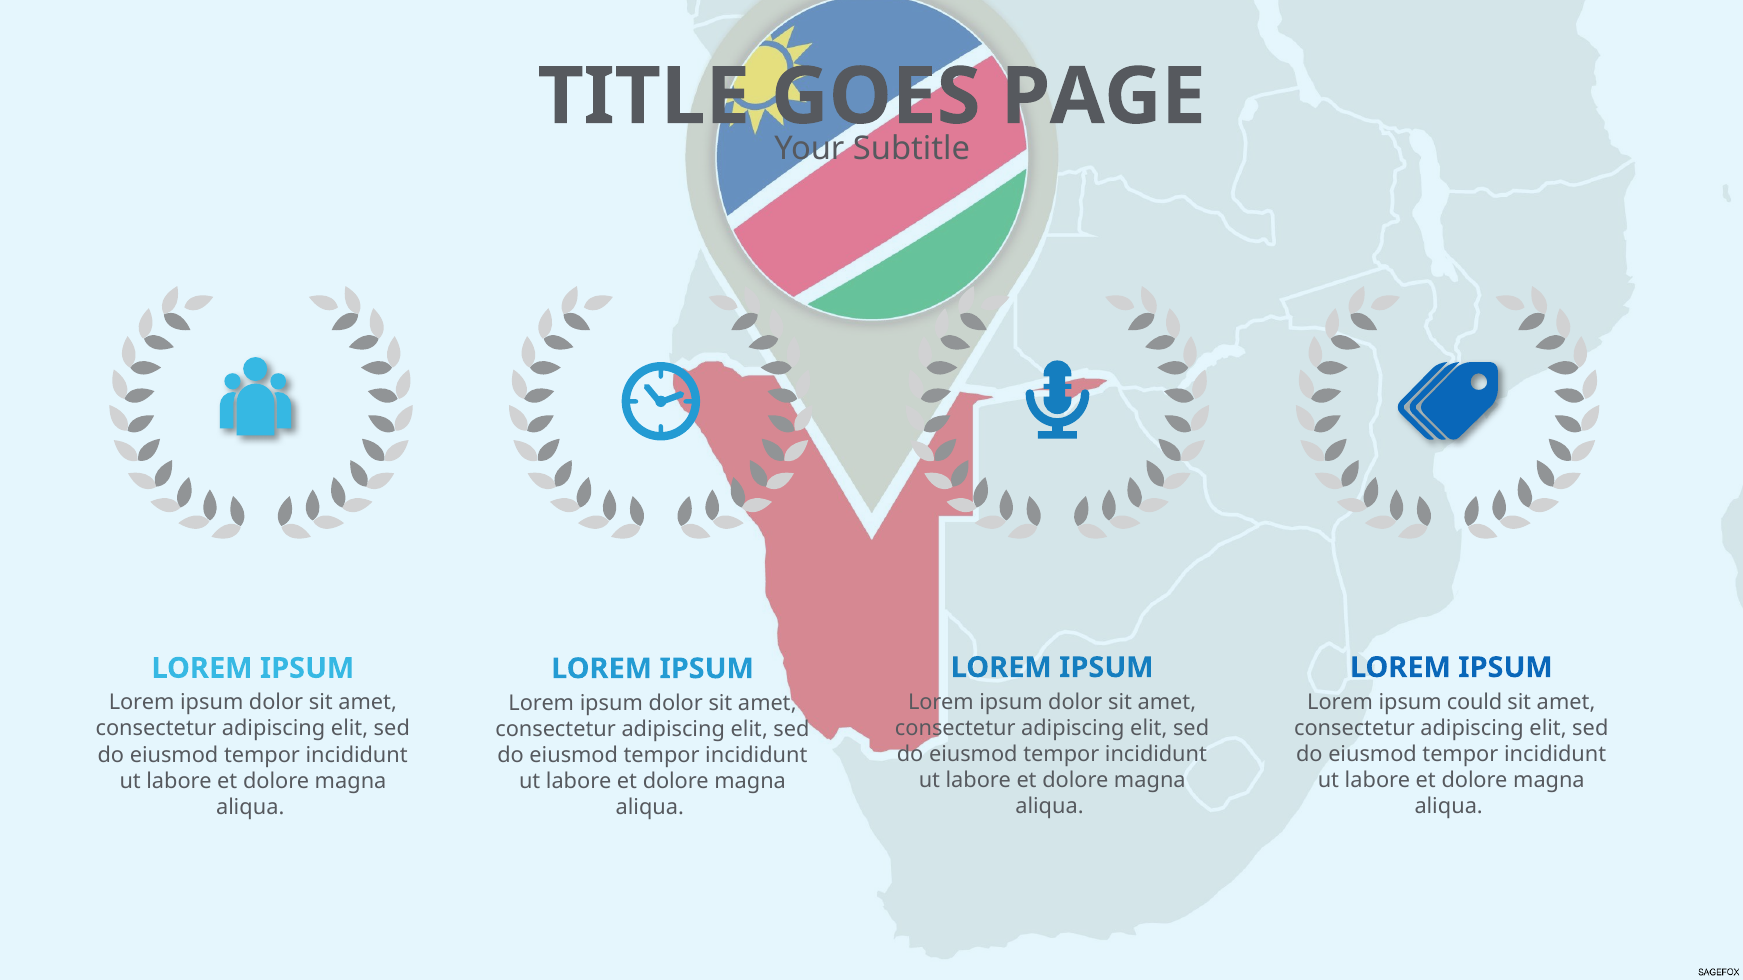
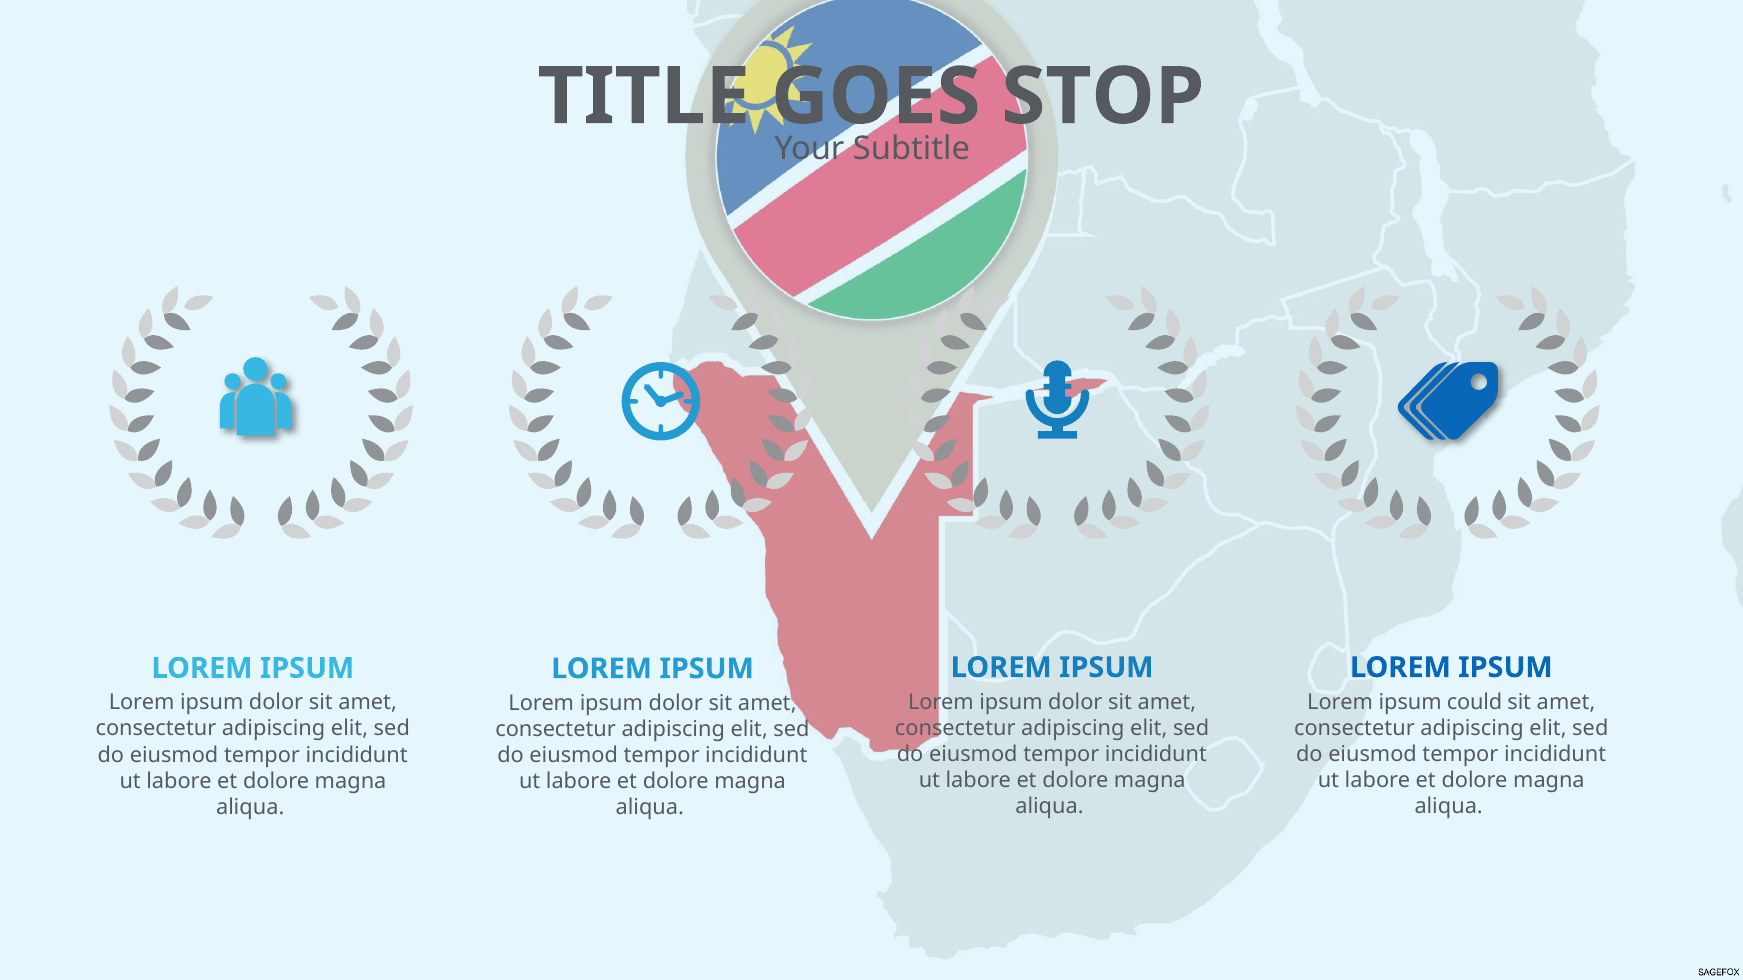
PAGE: PAGE -> STOP
